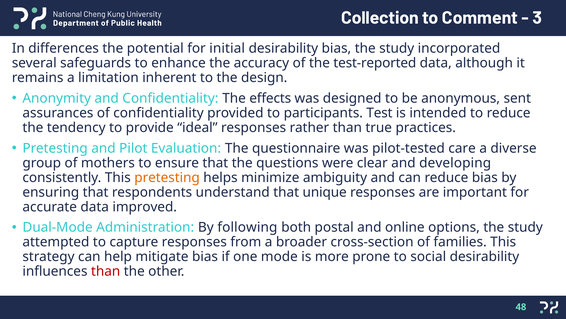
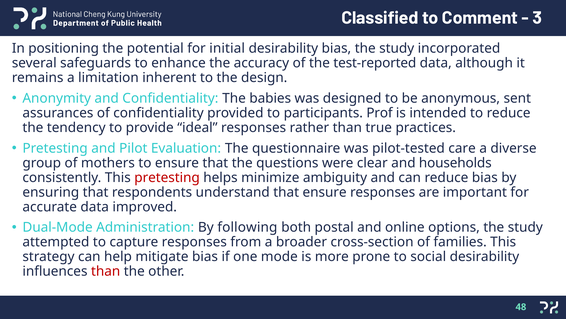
Collection: Collection -> Classified
differences: differences -> positioning
effects: effects -> babies
Test: Test -> Prof
developing: developing -> households
pretesting at (167, 177) colour: orange -> red
that unique: unique -> ensure
